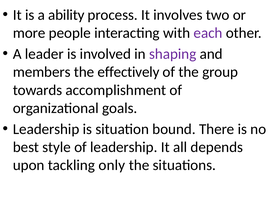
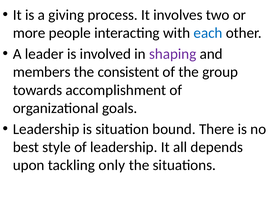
ability: ability -> giving
each colour: purple -> blue
effectively: effectively -> consistent
